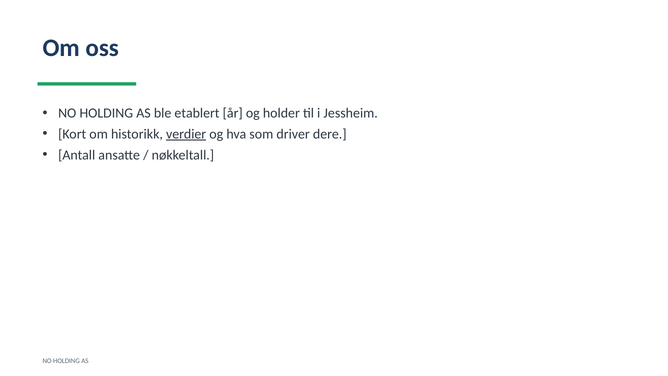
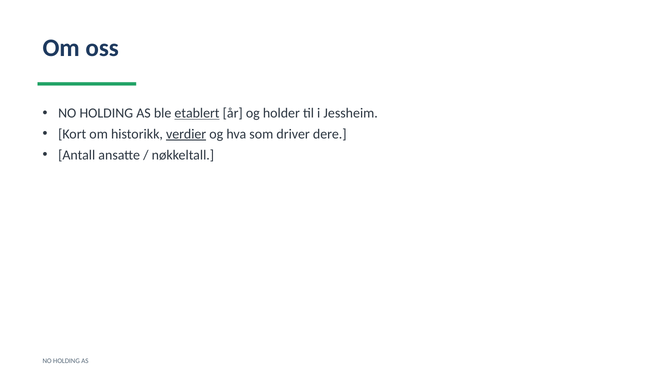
etablert underline: none -> present
